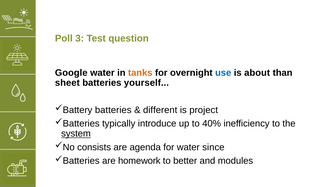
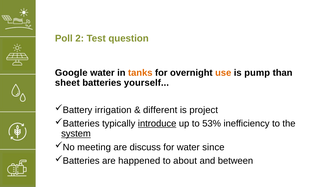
3: 3 -> 2
use colour: blue -> orange
about: about -> pump
batteries at (113, 110): batteries -> irrigation
introduce underline: none -> present
40%: 40% -> 53%
consists: consists -> meeting
agenda: agenda -> discuss
homework: homework -> happened
better: better -> about
modules: modules -> between
